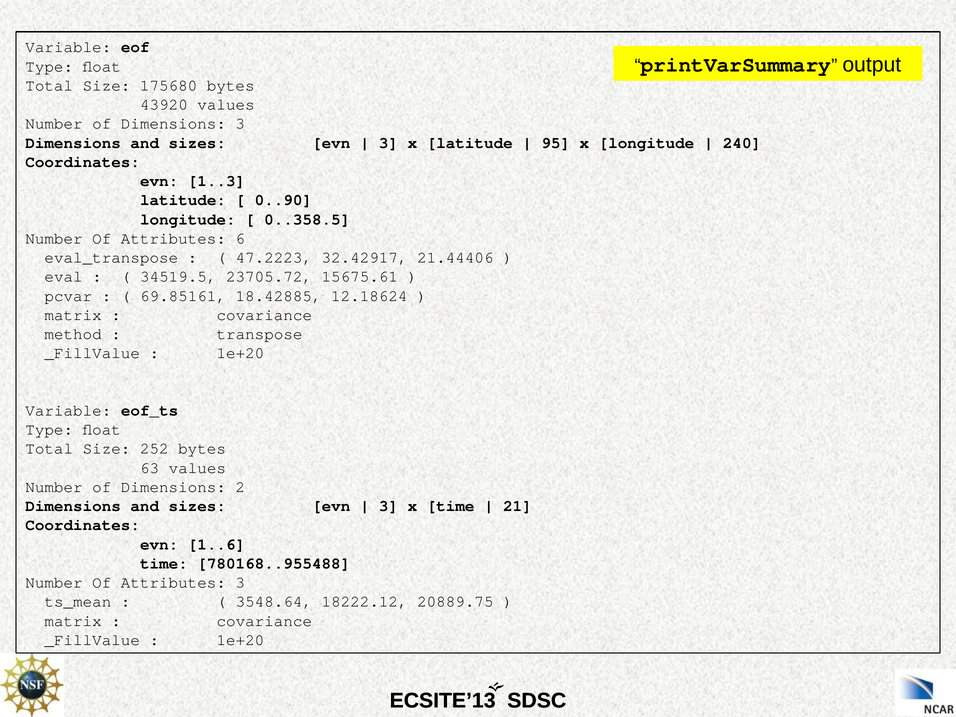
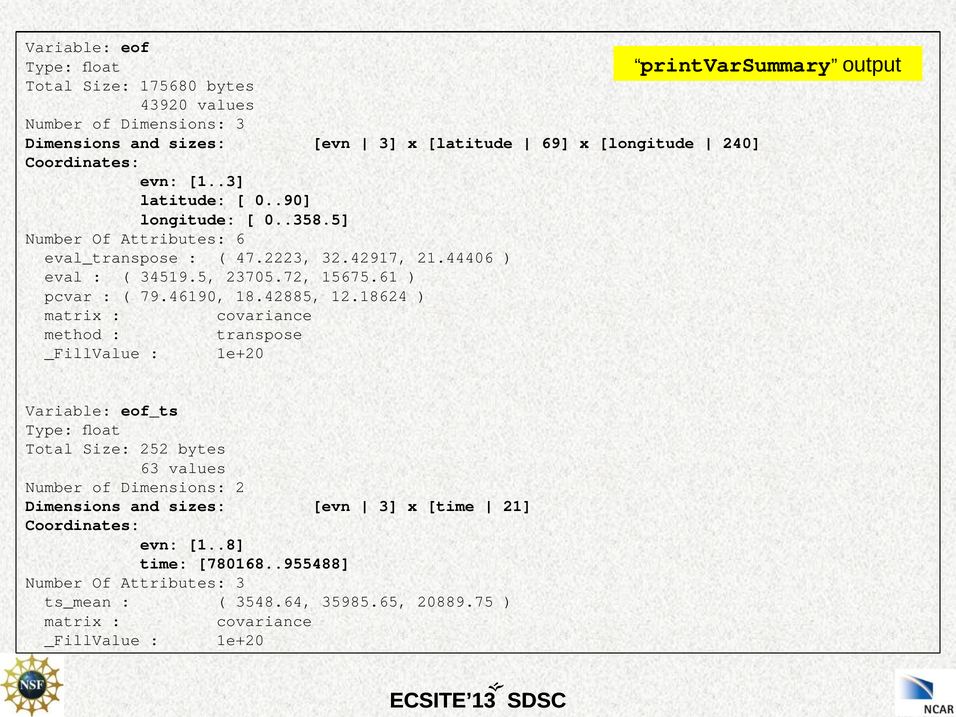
95: 95 -> 69
69.85161: 69.85161 -> 79.46190
1..6: 1..6 -> 1..8
18222.12: 18222.12 -> 35985.65
